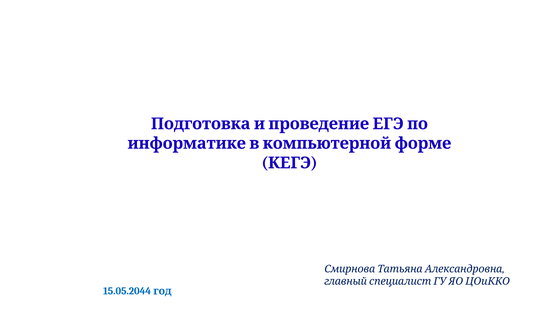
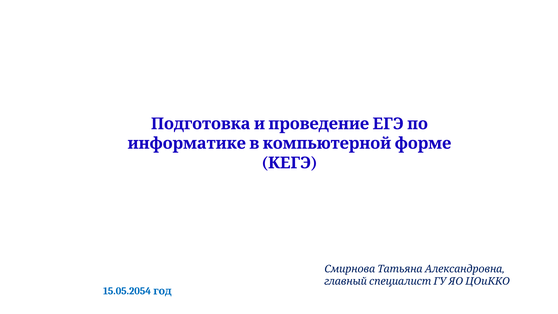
15.05.2044: 15.05.2044 -> 15.05.2054
